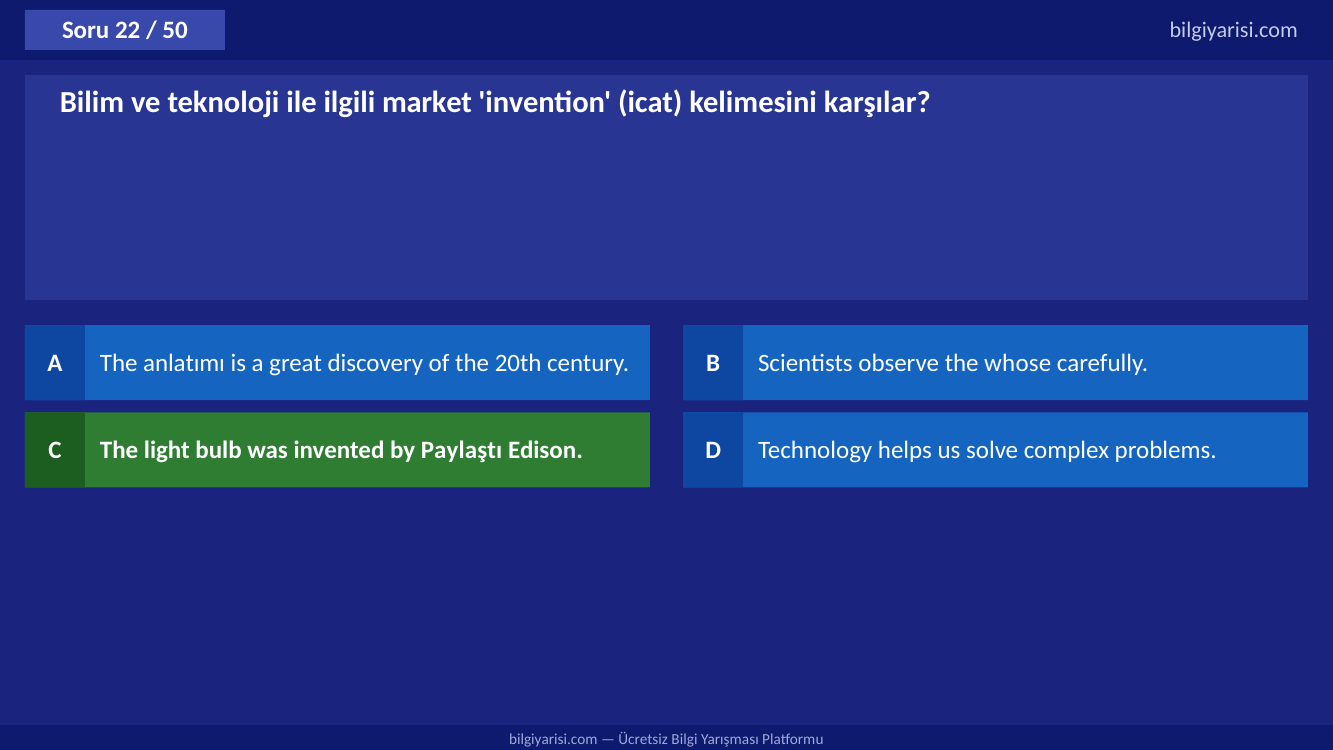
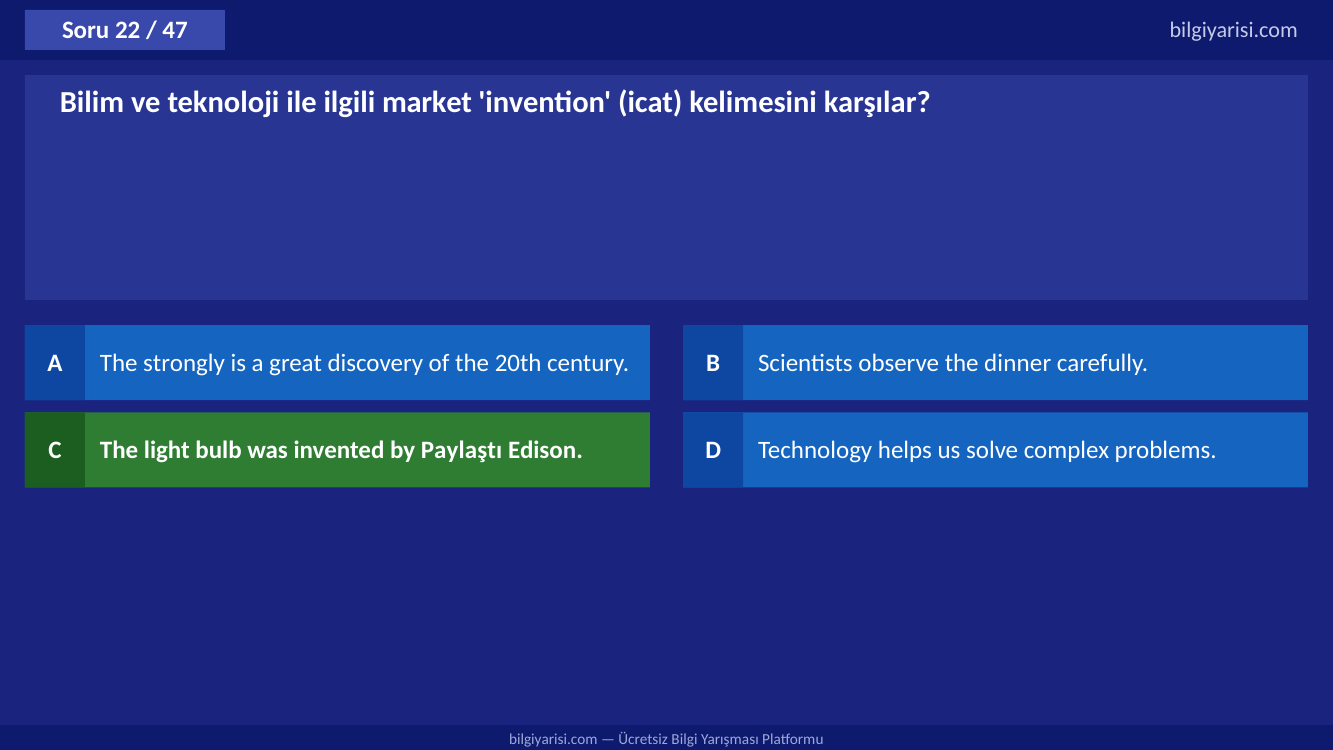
50: 50 -> 47
anlatımı: anlatımı -> strongly
whose: whose -> dinner
